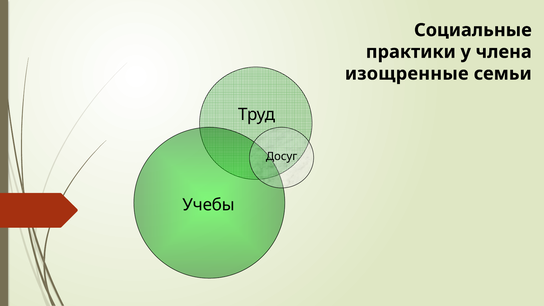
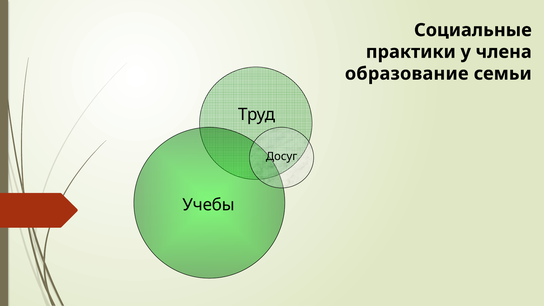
изощренные: изощренные -> образование
